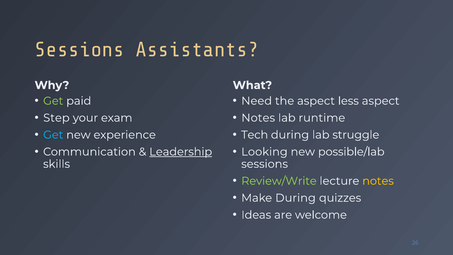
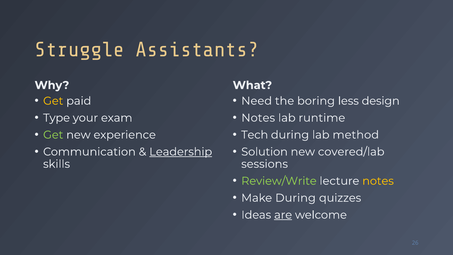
Sessions at (79, 50): Sessions -> Struggle
Get at (53, 101) colour: light green -> yellow
the aspect: aspect -> boring
less aspect: aspect -> design
Step: Step -> Type
Get at (53, 135) colour: light blue -> light green
struggle: struggle -> method
Looking: Looking -> Solution
possible/lab: possible/lab -> covered/lab
are underline: none -> present
